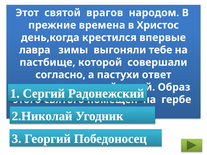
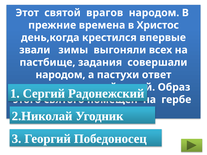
лавра: лавра -> звали
тебе: тебе -> всех
которой: которой -> задания
согласно at (60, 75): согласно -> народом
